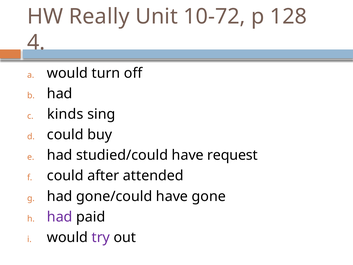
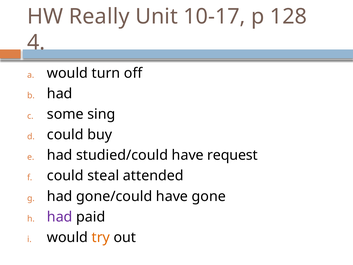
10-72: 10-72 -> 10-17
kinds: kinds -> some
after: after -> steal
try colour: purple -> orange
